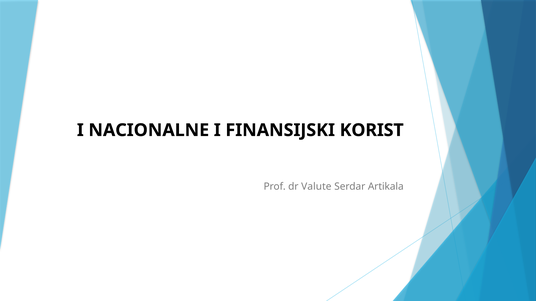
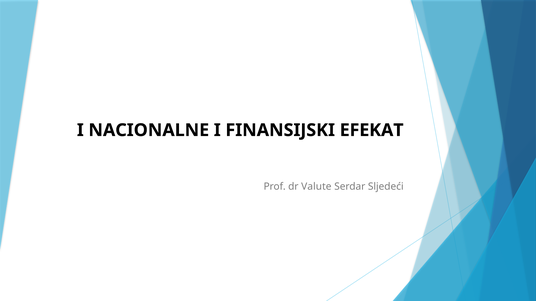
KORIST: KORIST -> EFEKAT
Artikala: Artikala -> Sljedeći
